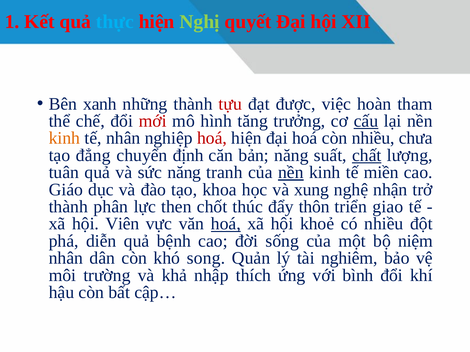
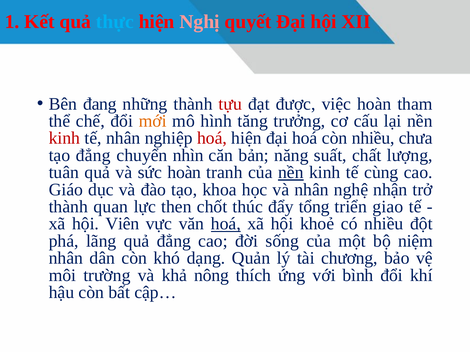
Nghị colour: light green -> pink
xanh: xanh -> đang
mới colour: red -> orange
cấu underline: present -> none
kinh at (64, 138) colour: orange -> red
định: định -> nhìn
chất underline: present -> none
sức năng: năng -> hoàn
miền: miền -> cùng
và xung: xung -> nhân
phân: phân -> quan
thôn: thôn -> tổng
diễn: diễn -> lãng
quả bệnh: bệnh -> đẳng
song: song -> dạng
nghiêm: nghiêm -> chương
nhập: nhập -> nông
